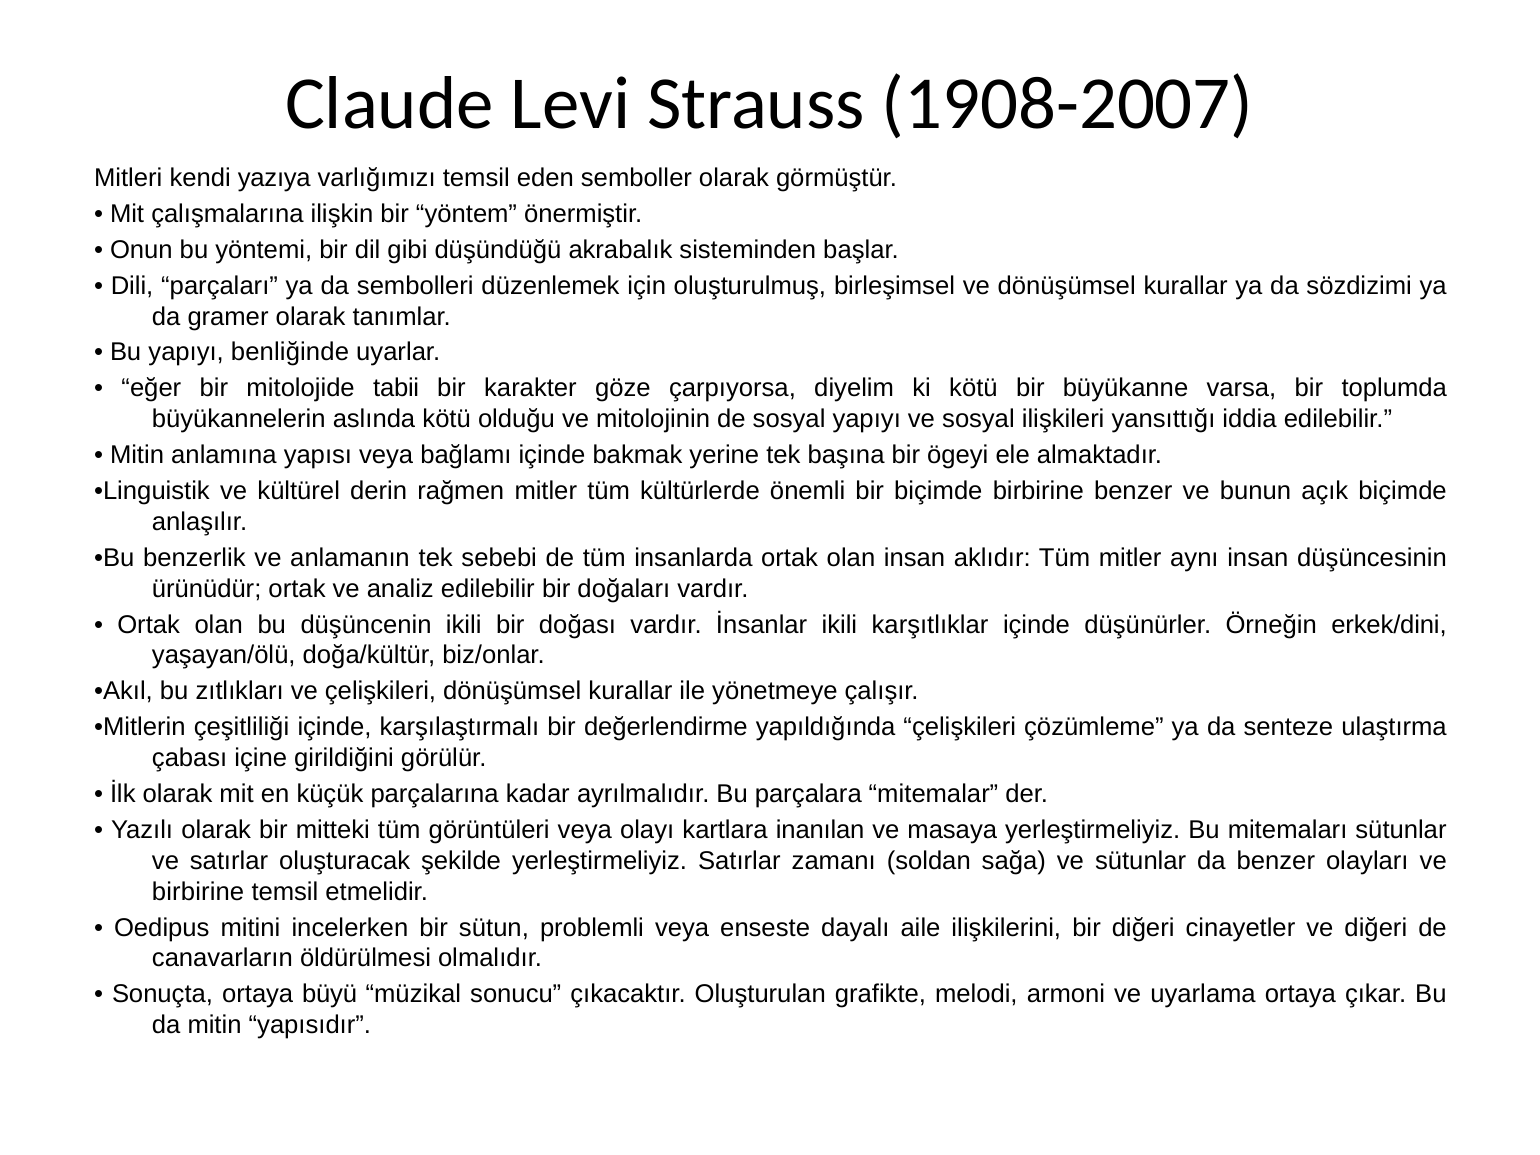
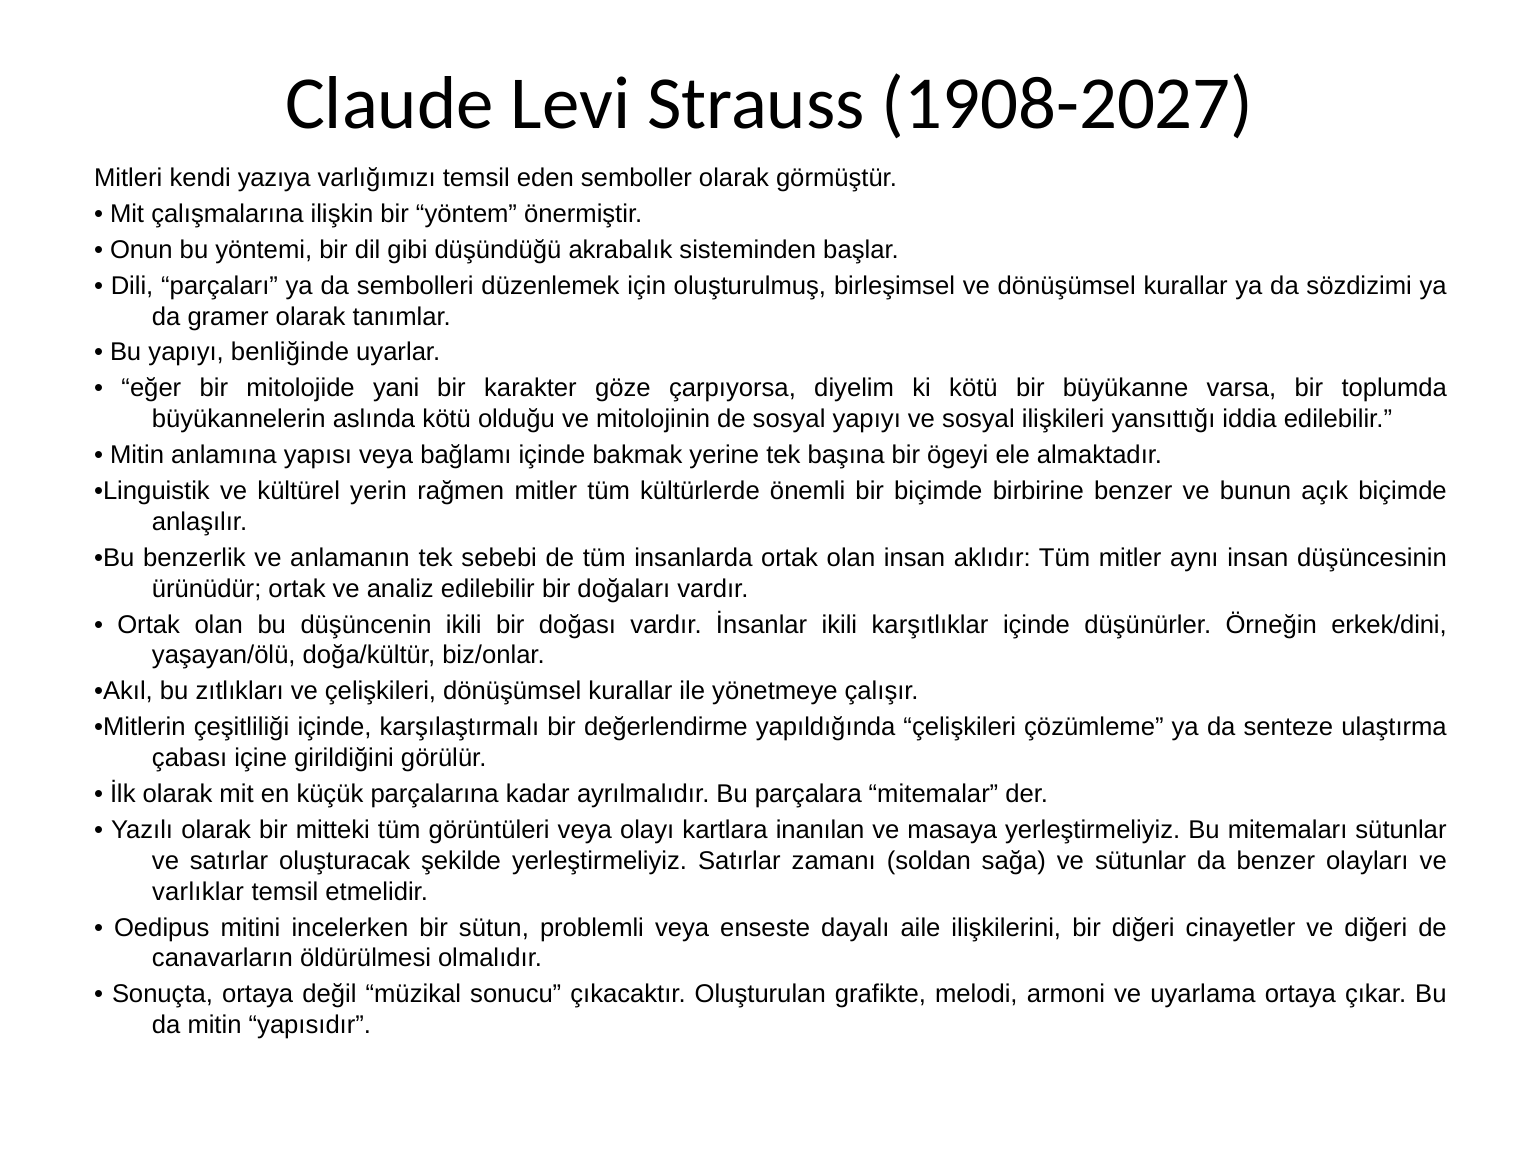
1908-2007: 1908-2007 -> 1908-2027
tabii: tabii -> yani
derin: derin -> yerin
birbirine at (198, 892): birbirine -> varlıklar
büyü: büyü -> değil
